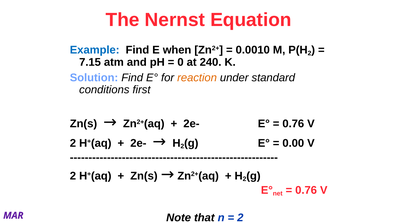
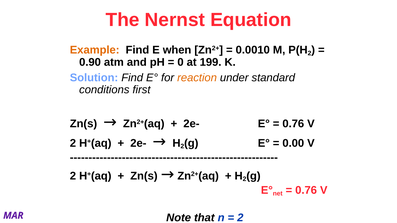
Example colour: blue -> orange
7.15: 7.15 -> 0.90
240: 240 -> 199
